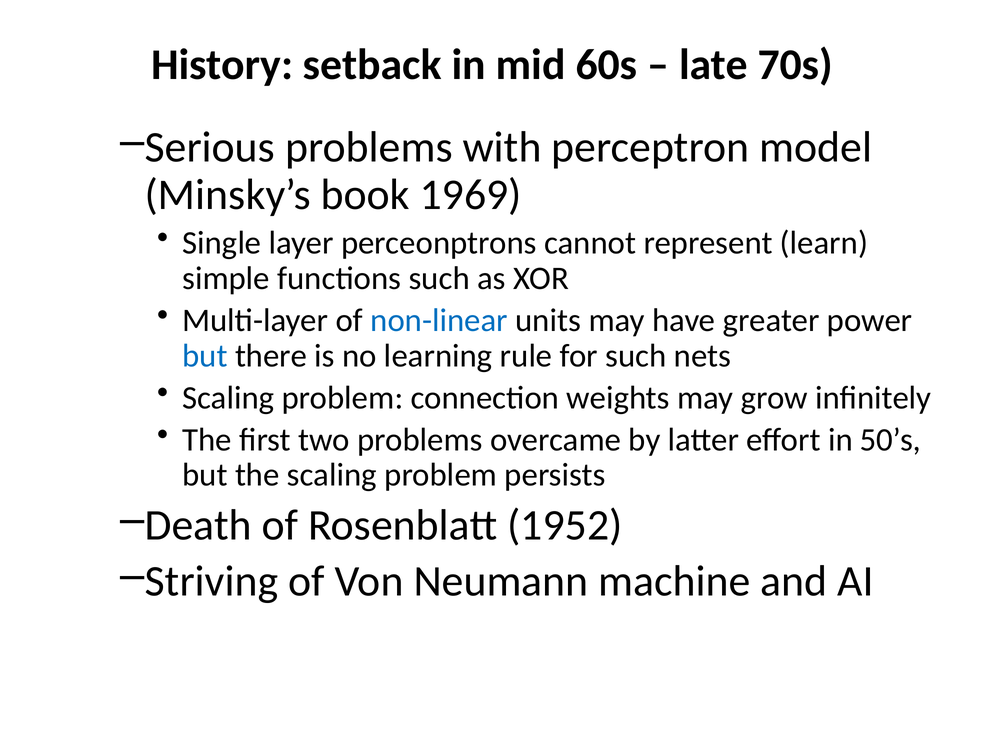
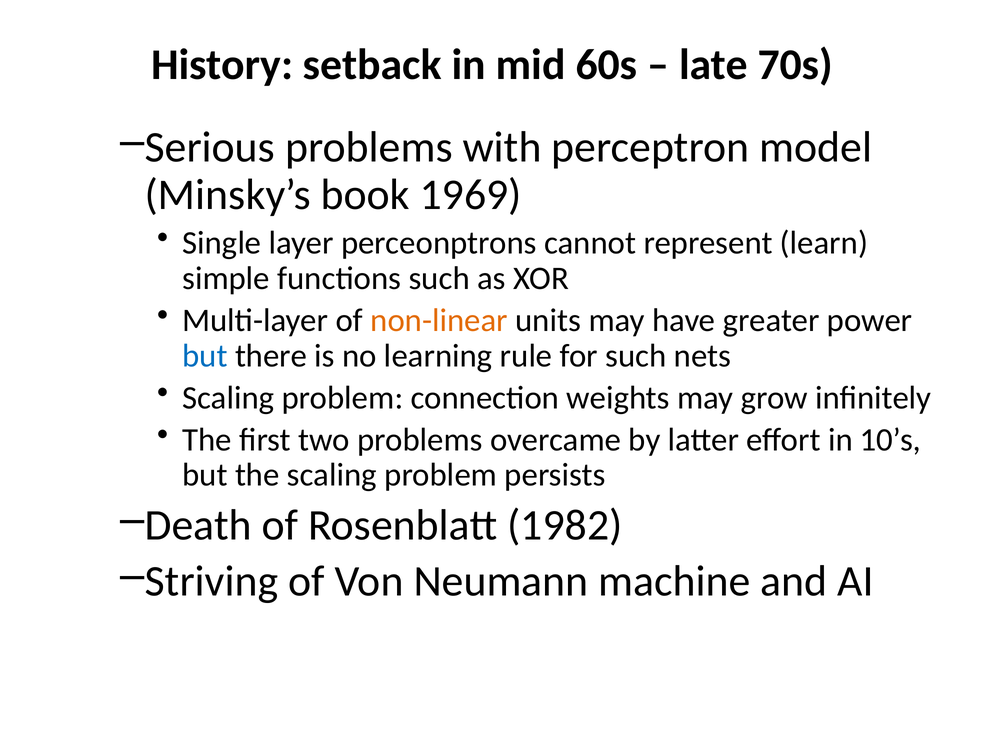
non-linear colour: blue -> orange
50’s: 50’s -> 10’s
1952: 1952 -> 1982
